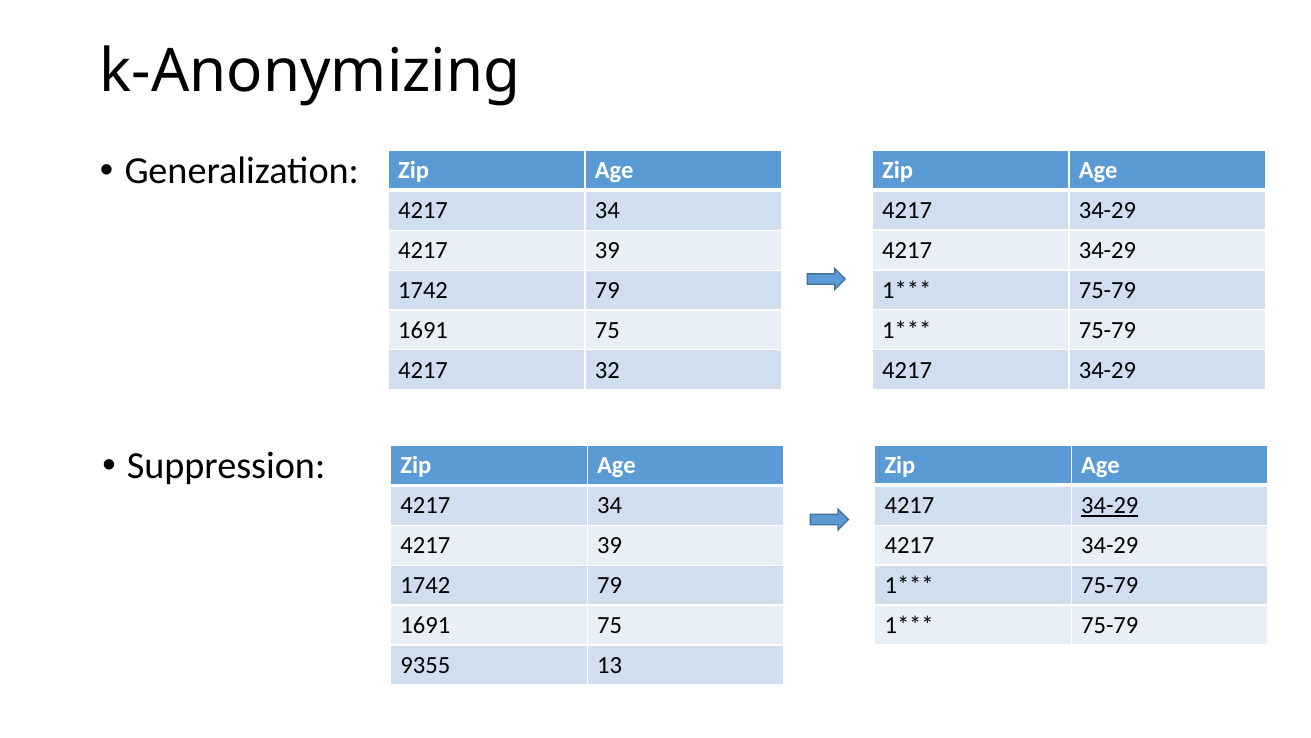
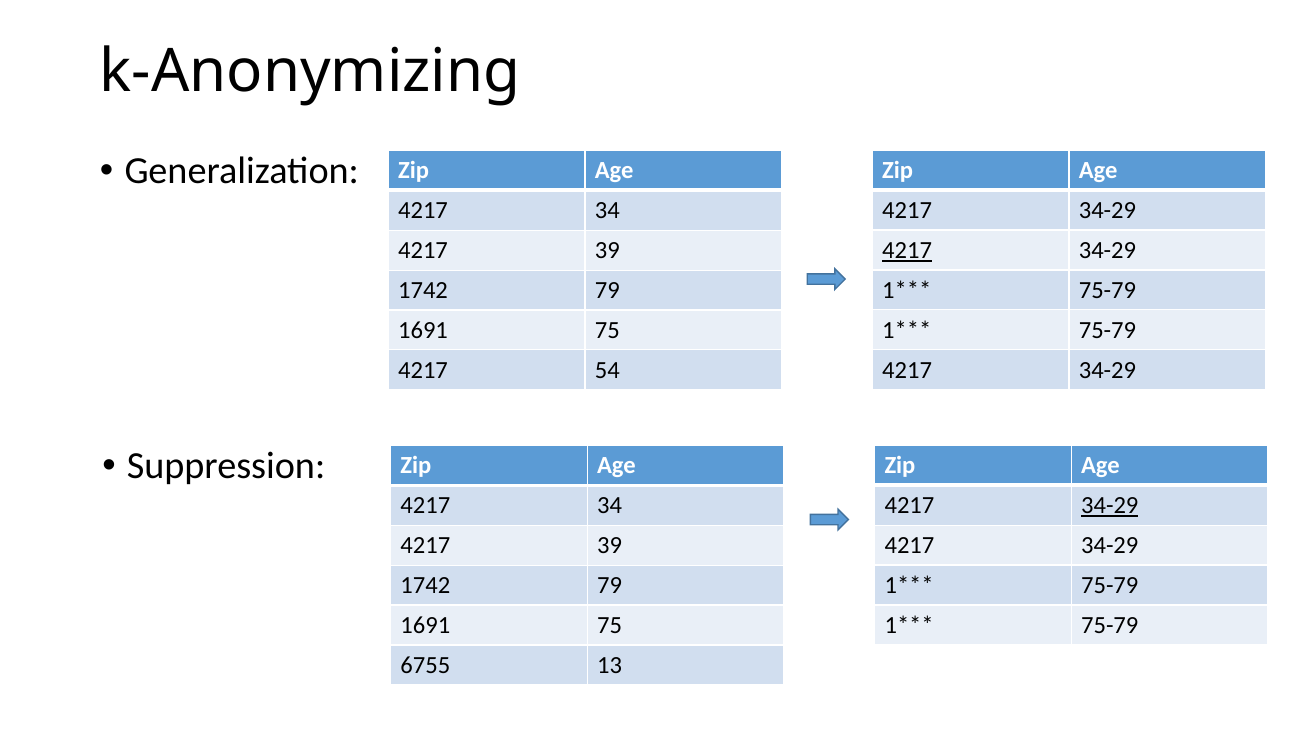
4217 at (907, 250) underline: none -> present
32: 32 -> 54
9355: 9355 -> 6755
